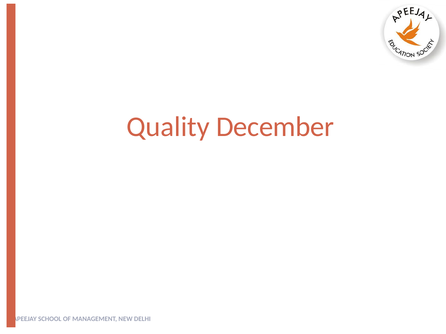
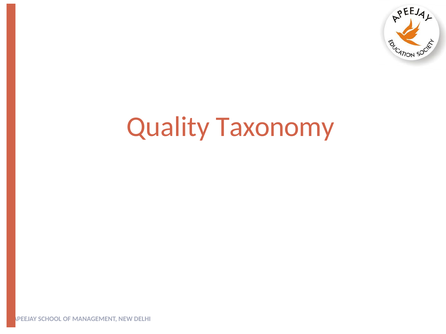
December: December -> Taxonomy
